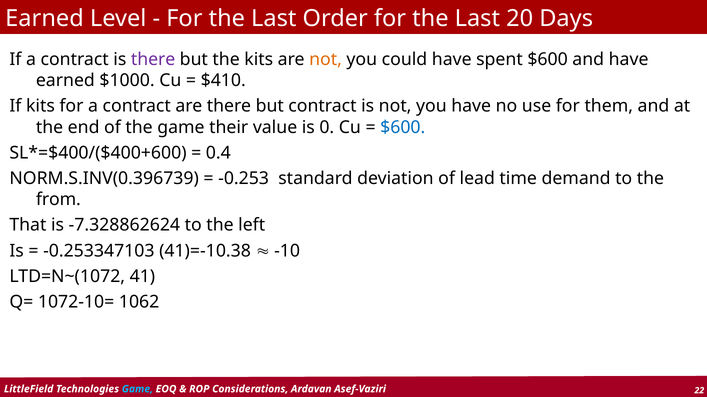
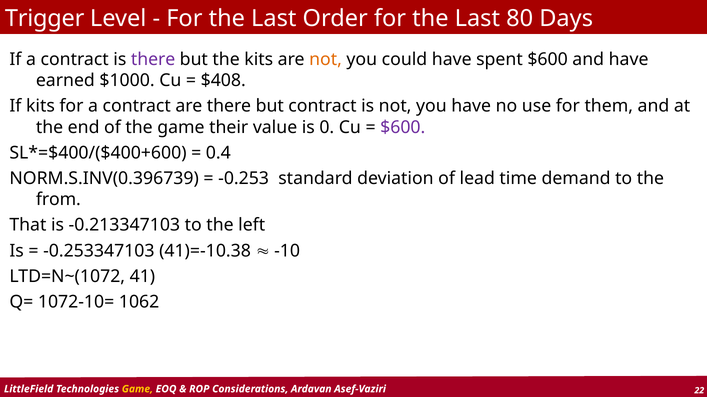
Earned at (45, 18): Earned -> Trigger
20: 20 -> 80
$410: $410 -> $408
$600 at (403, 127) colour: blue -> purple
-7.328862624: -7.328862624 -> -0.213347103
Game at (137, 390) colour: light blue -> yellow
